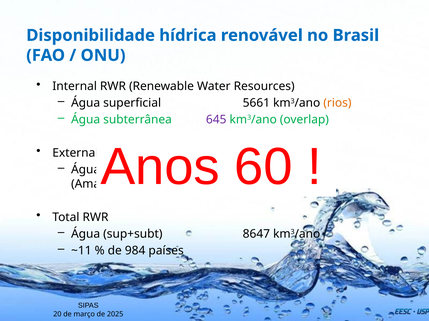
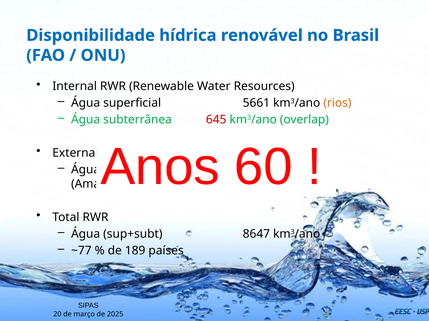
645 colour: purple -> red
~11: ~11 -> ~77
984: 984 -> 189
